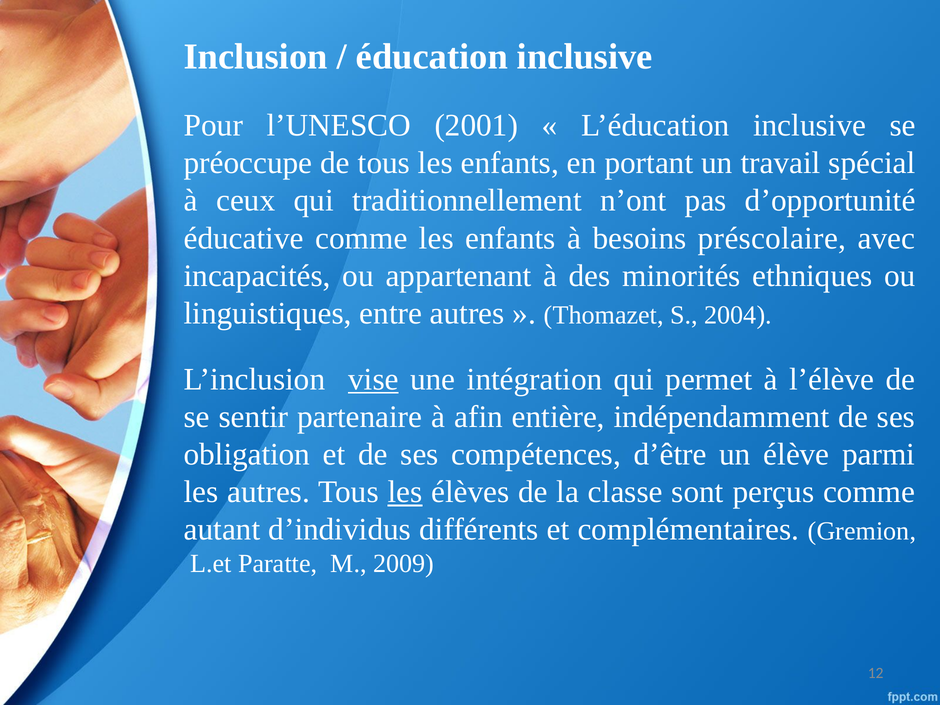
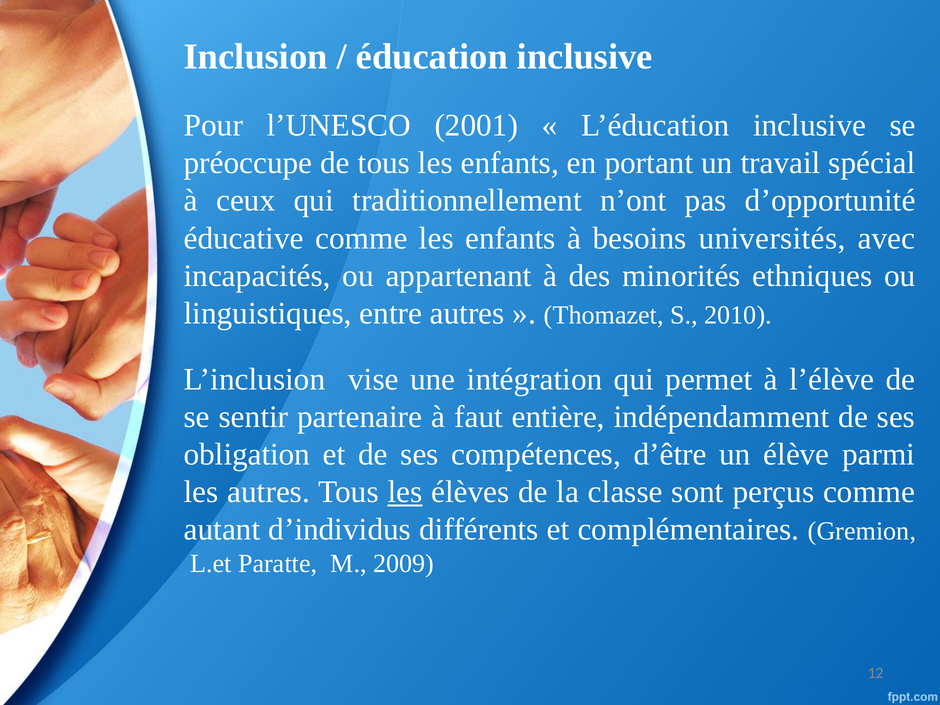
préscolaire: préscolaire -> universités
2004: 2004 -> 2010
vise underline: present -> none
afin: afin -> faut
